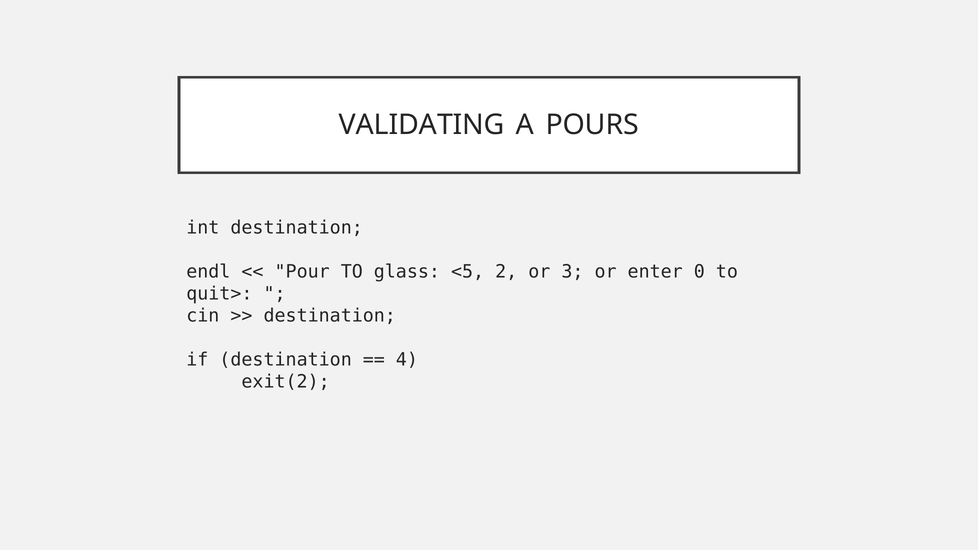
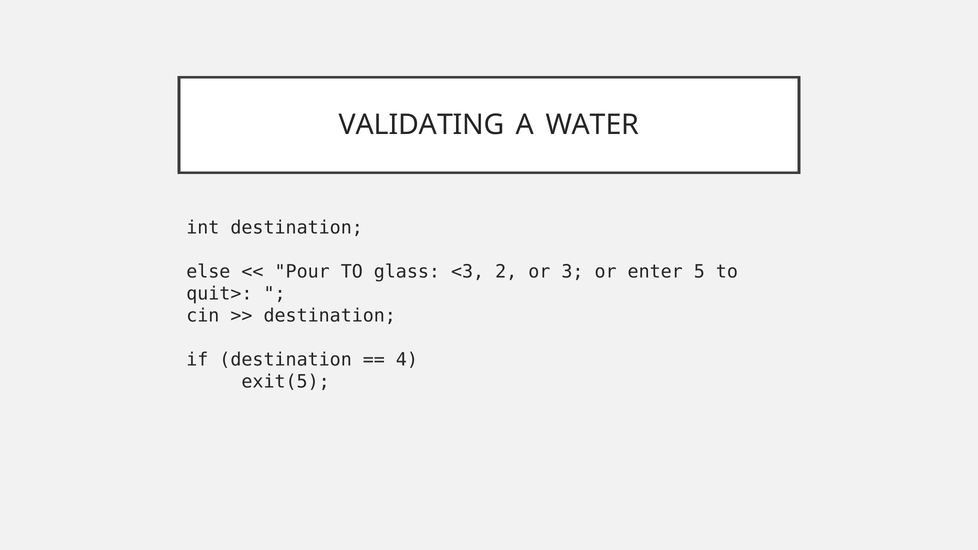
POURS: POURS -> WATER
endl: endl -> else
<5: <5 -> <3
0: 0 -> 5
exit(2: exit(2 -> exit(5
